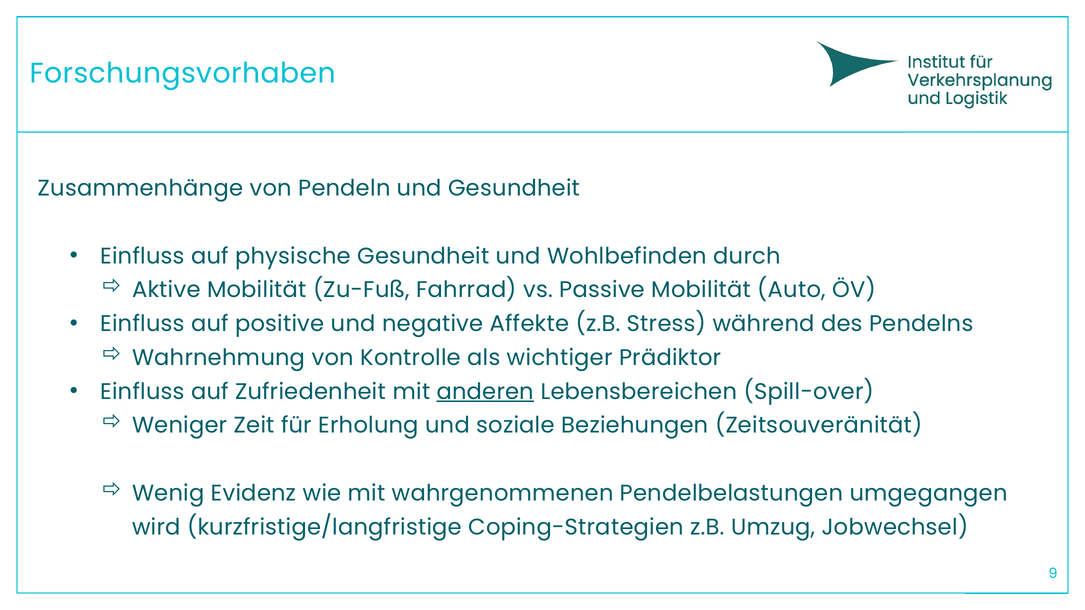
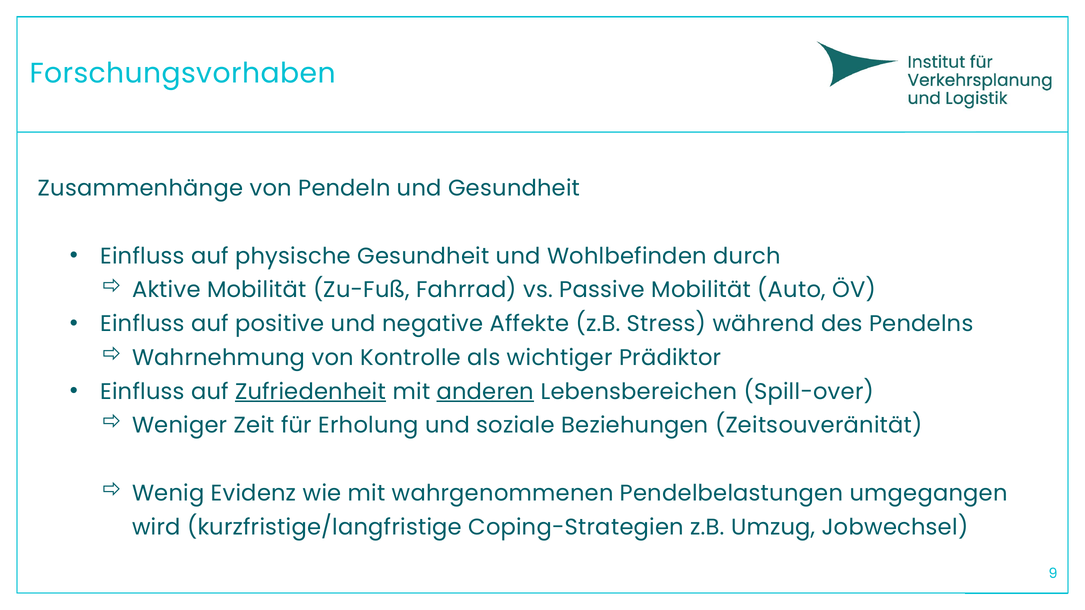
Zufriedenheit underline: none -> present
